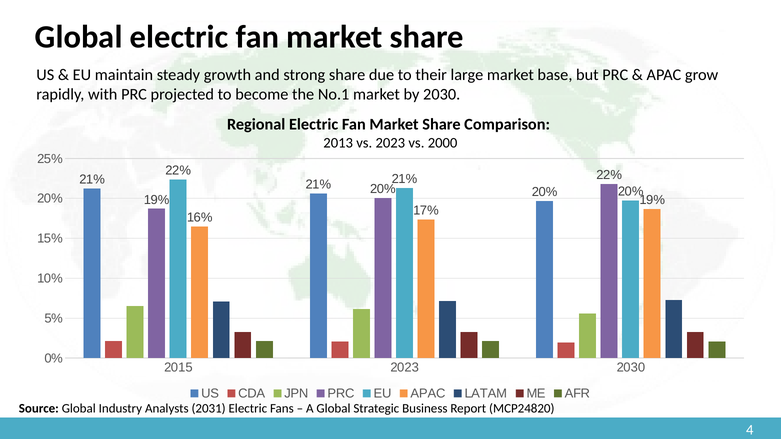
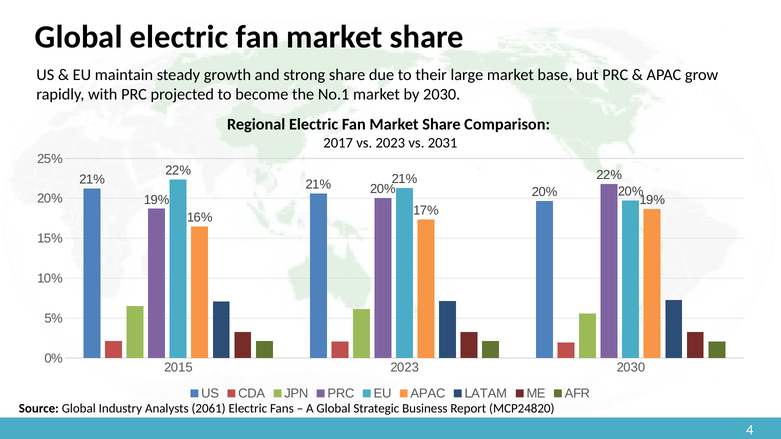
2013: 2013 -> 2017
2000: 2000 -> 2031
2031: 2031 -> 2061
